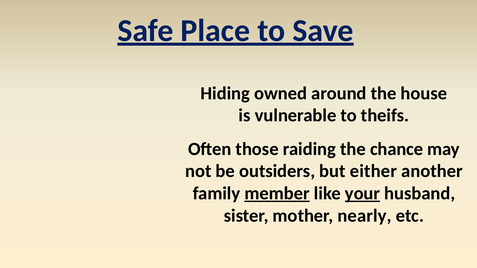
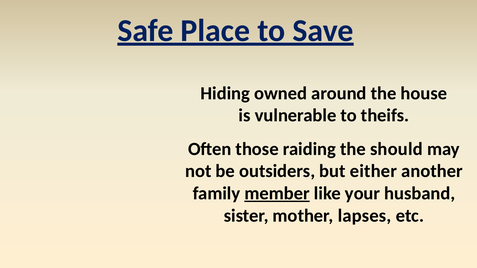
chance: chance -> should
your underline: present -> none
nearly: nearly -> lapses
